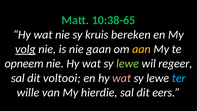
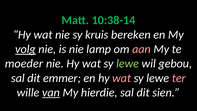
10:38-65: 10:38-65 -> 10:38-14
gaan: gaan -> lamp
aan colour: yellow -> pink
opneem: opneem -> moeder
regeer: regeer -> gebou
voltooi: voltooi -> emmer
ter colour: light blue -> pink
van underline: none -> present
eers: eers -> sien
